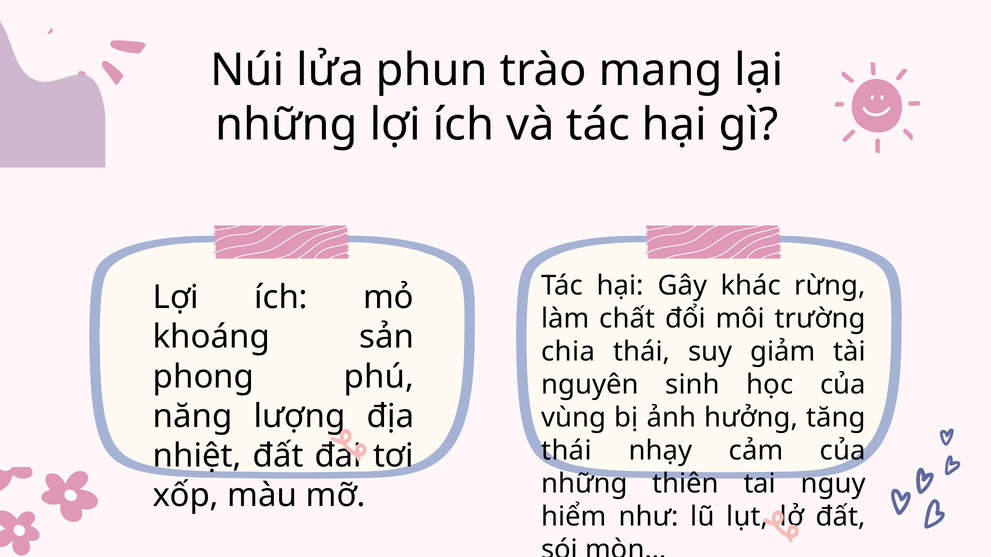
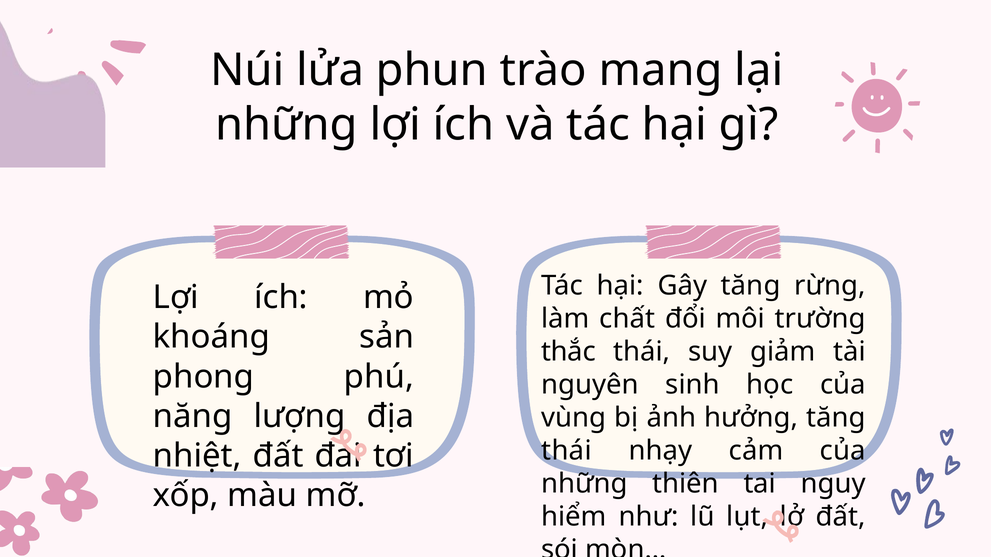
Gây khác: khác -> tăng
chia: chia -> thắc
